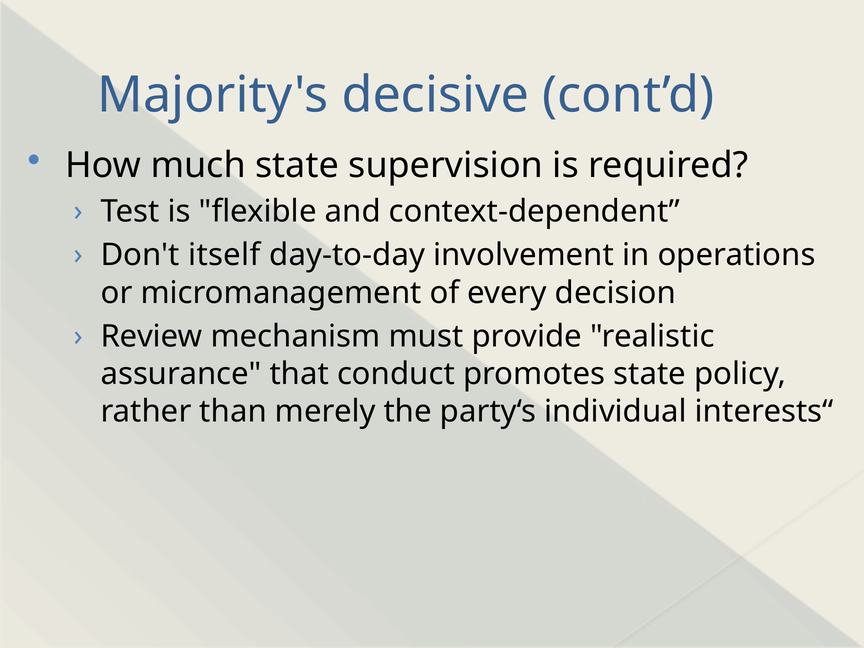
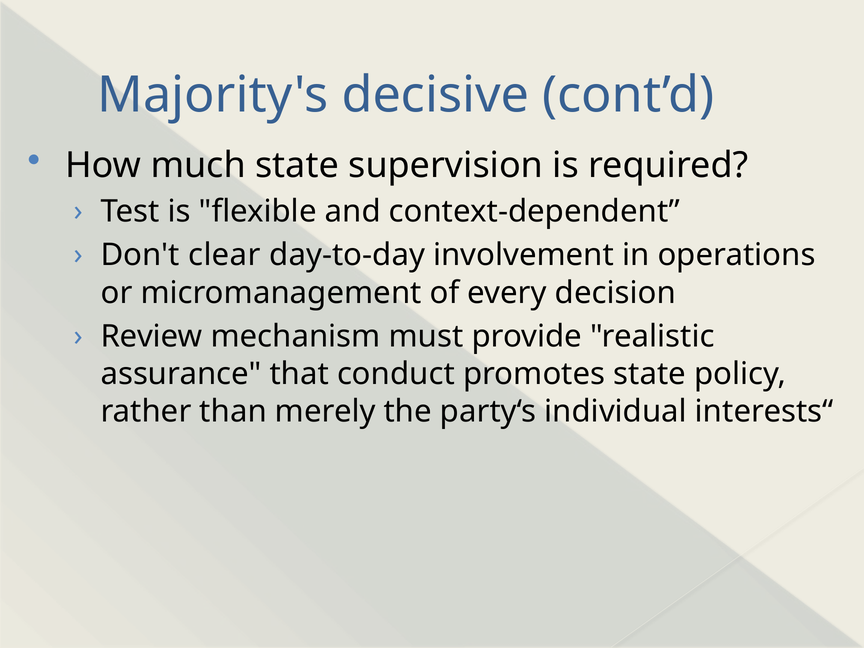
itself: itself -> clear
